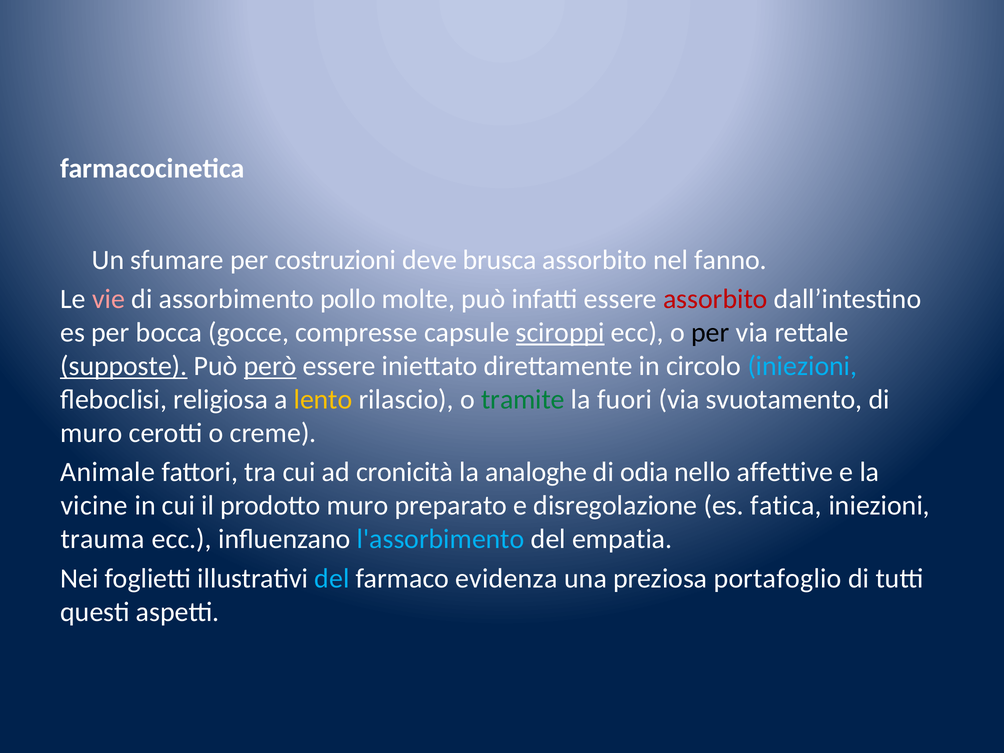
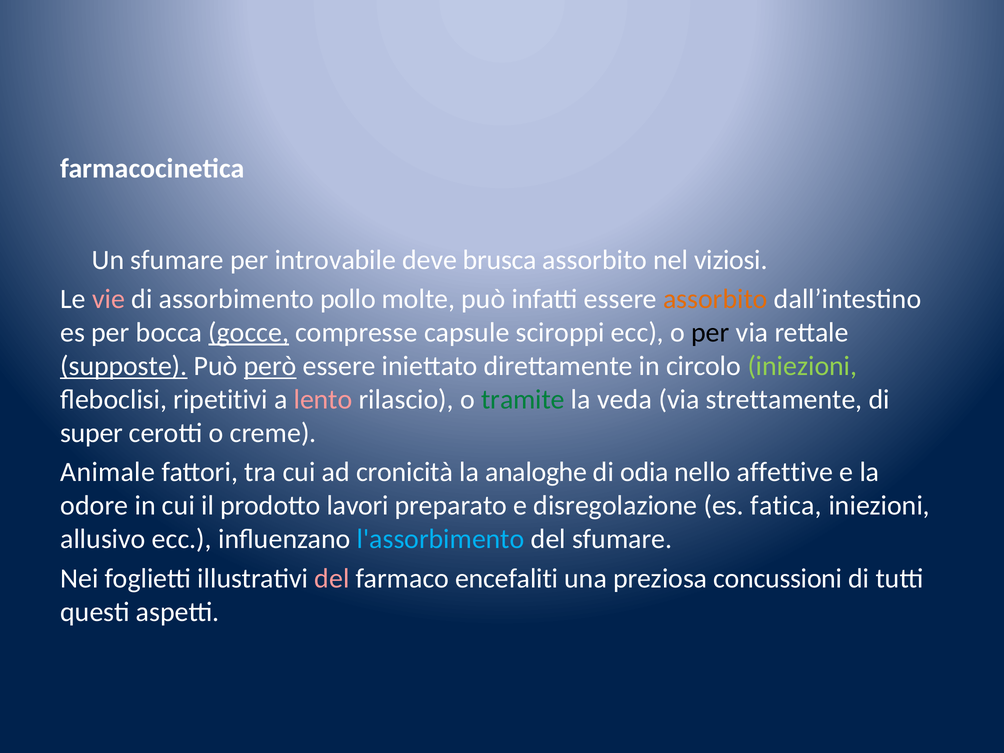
costruzioni: costruzioni -> introvabile
fanno: fanno -> viziosi
assorbito at (715, 299) colour: red -> orange
gocce underline: none -> present
sciroppi underline: present -> none
iniezioni at (802, 366) colour: light blue -> light green
religiosa: religiosa -> ripetitivi
lento colour: yellow -> pink
fuori: fuori -> veda
svuotamento: svuotamento -> strettamente
muro at (91, 433): muro -> super
vicine: vicine -> odore
prodotto muro: muro -> lavori
trauma: trauma -> allusivo
del empatia: empatia -> sfumare
del at (332, 578) colour: light blue -> pink
evidenza: evidenza -> encefaliti
portafoglio: portafoglio -> concussioni
